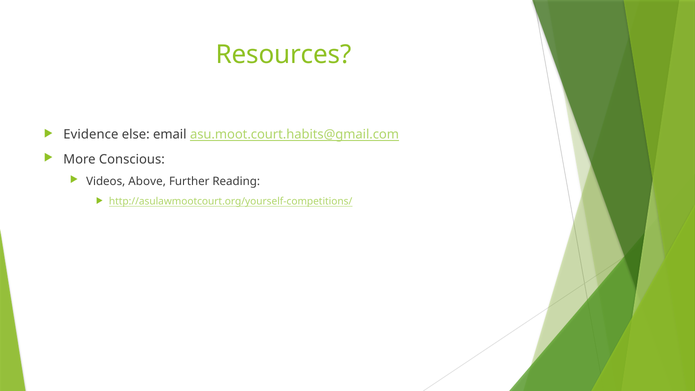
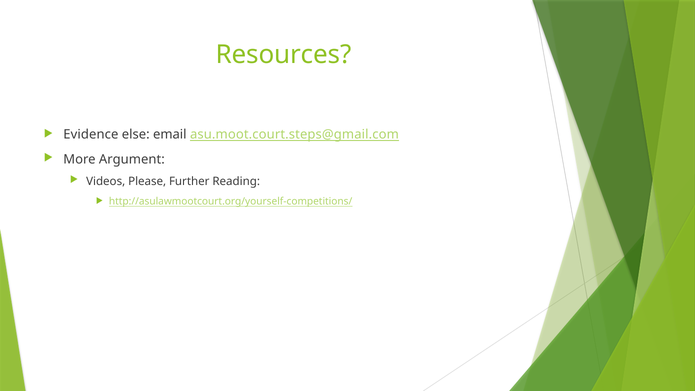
asu.moot.court.habits@gmail.com: asu.moot.court.habits@gmail.com -> asu.moot.court.steps@gmail.com
Conscious: Conscious -> Argument
Above: Above -> Please
